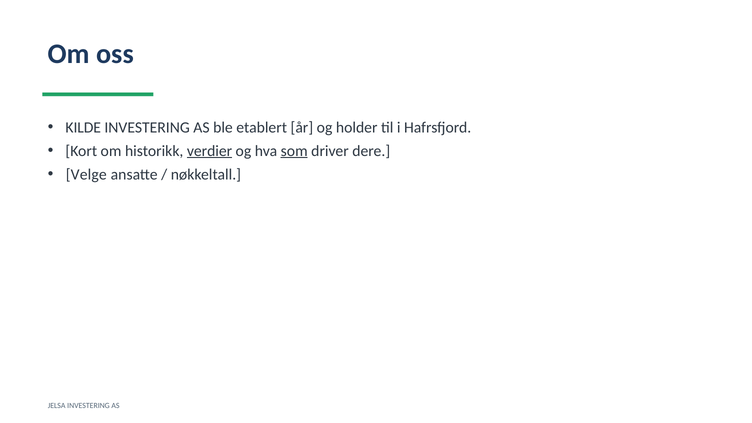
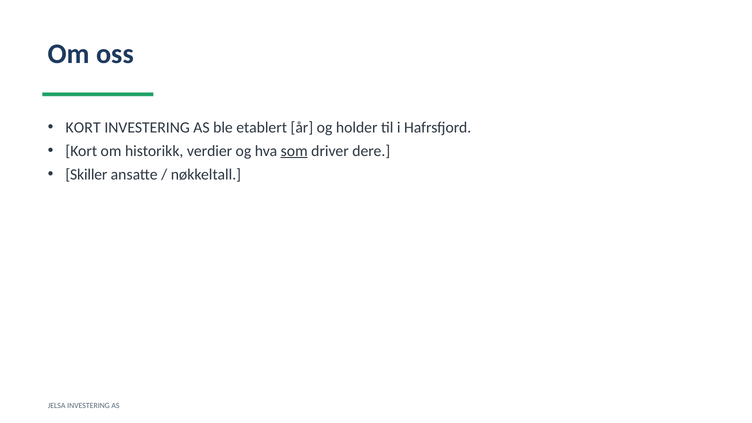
KILDE at (83, 127): KILDE -> KORT
verdier underline: present -> none
Velge: Velge -> Skiller
